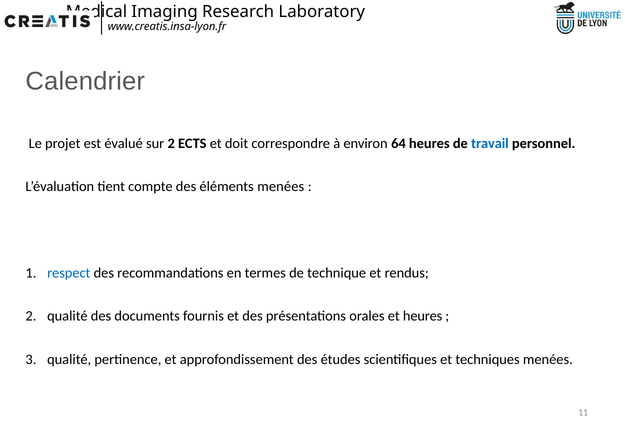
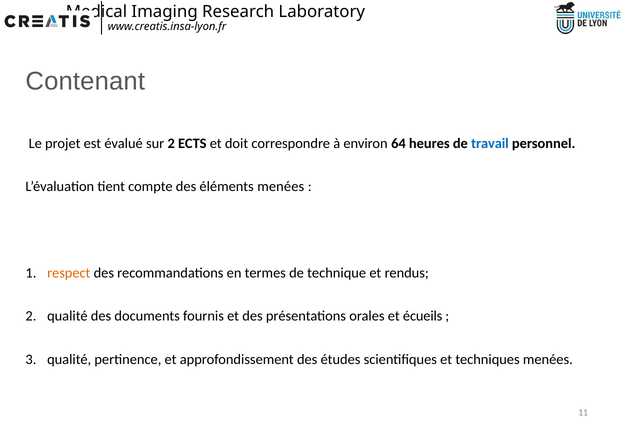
Calendrier: Calendrier -> Contenant
respect colour: blue -> orange
et heures: heures -> écueils
